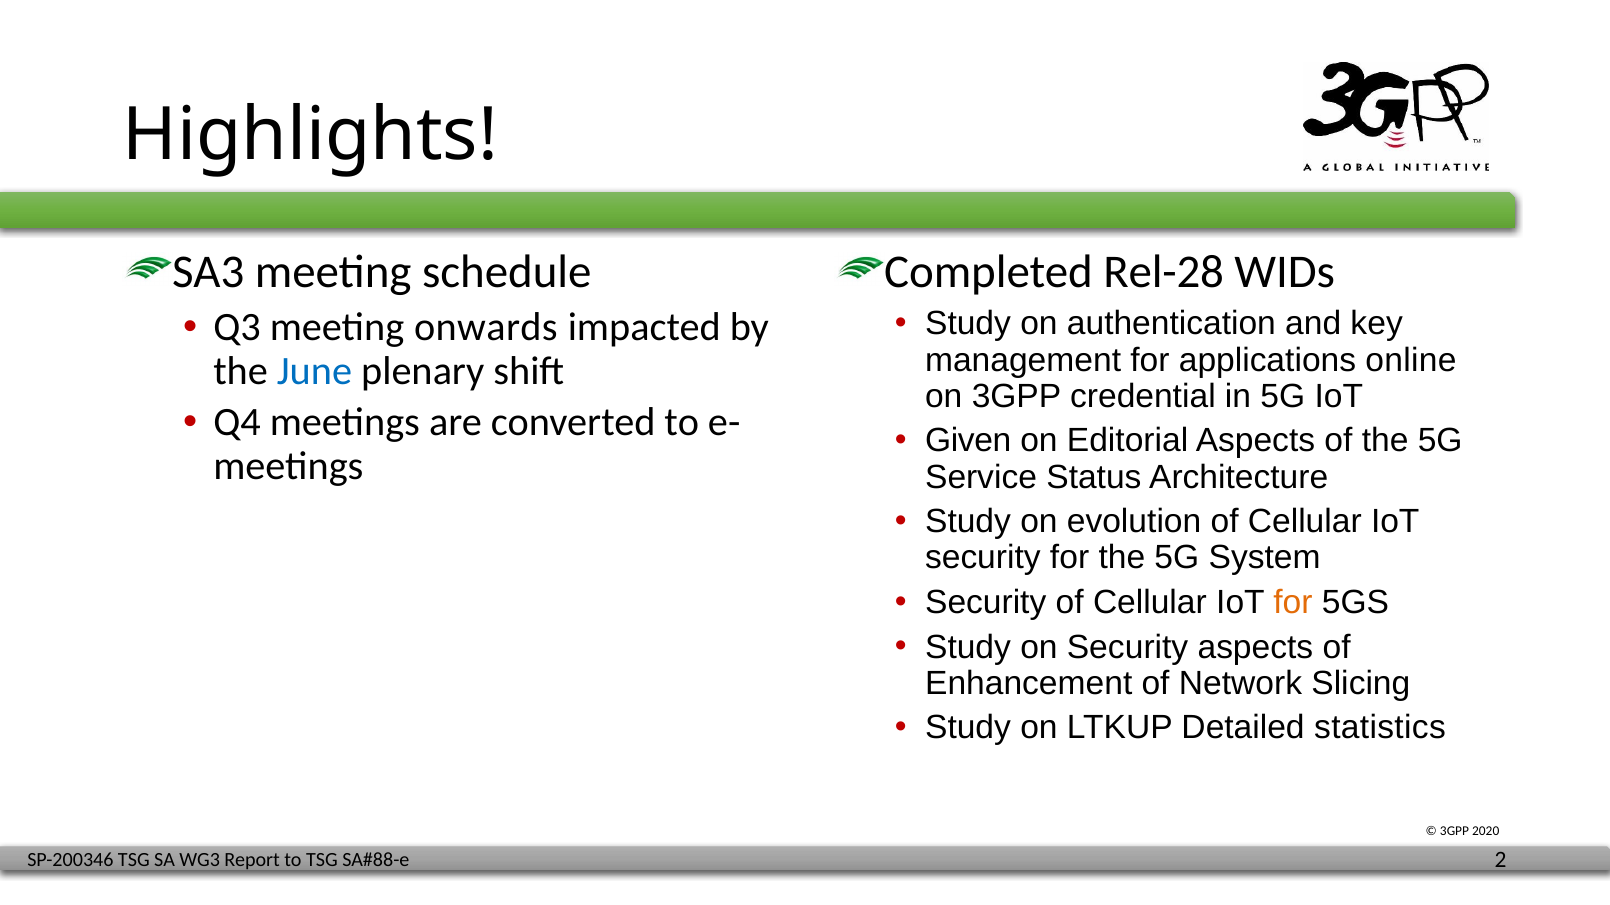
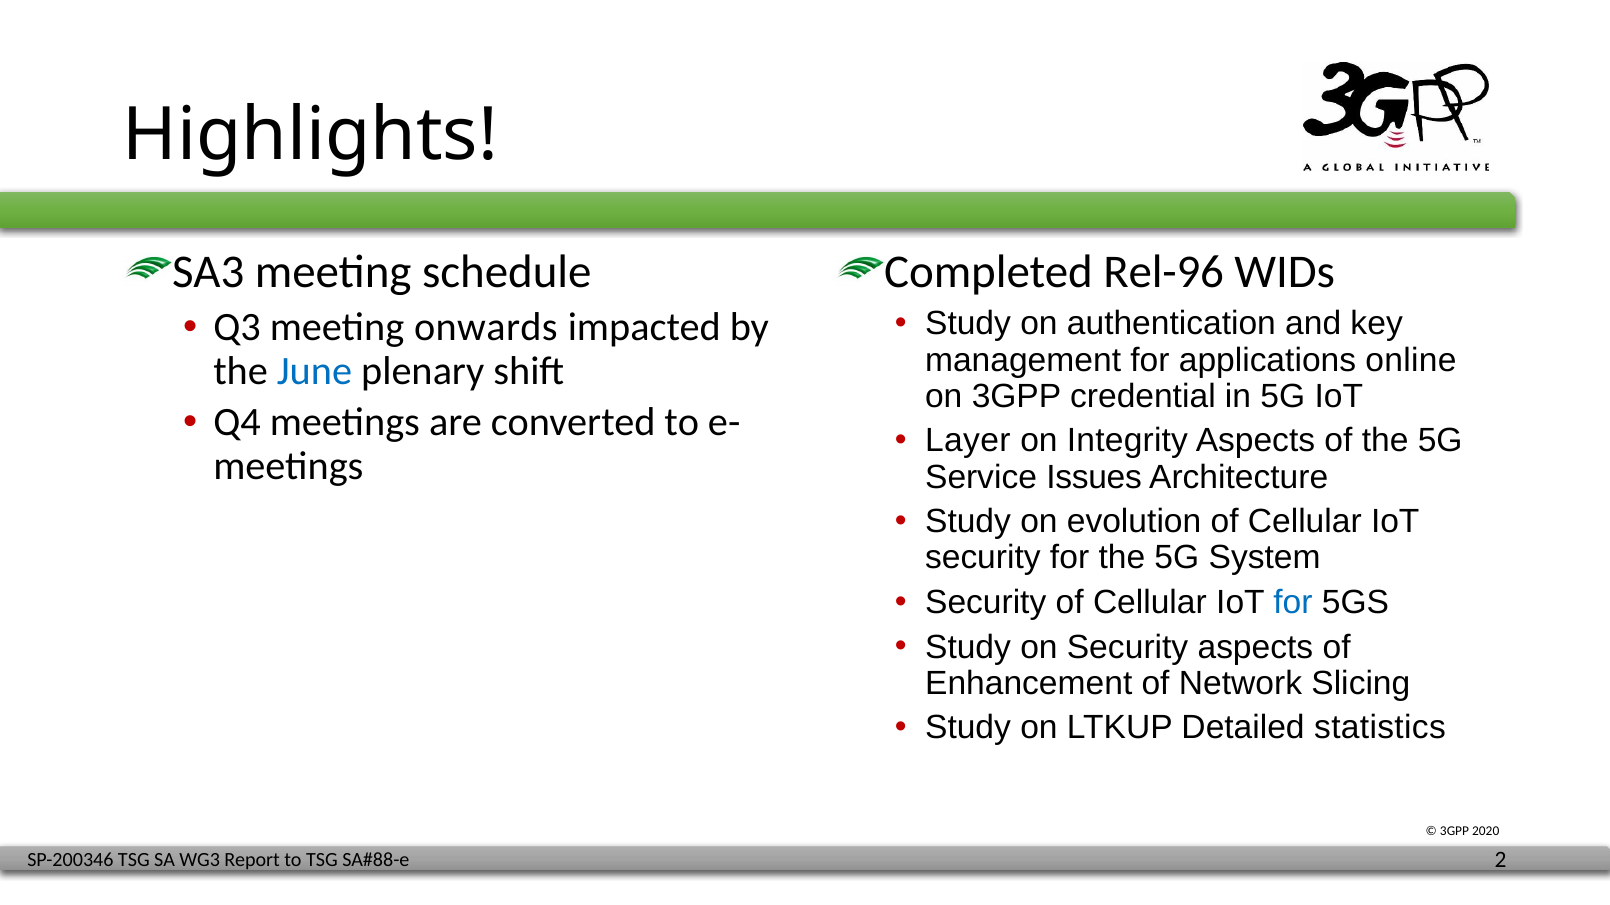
Rel-28: Rel-28 -> Rel-96
Given: Given -> Layer
Editorial: Editorial -> Integrity
Status: Status -> Issues
for at (1293, 603) colour: orange -> blue
